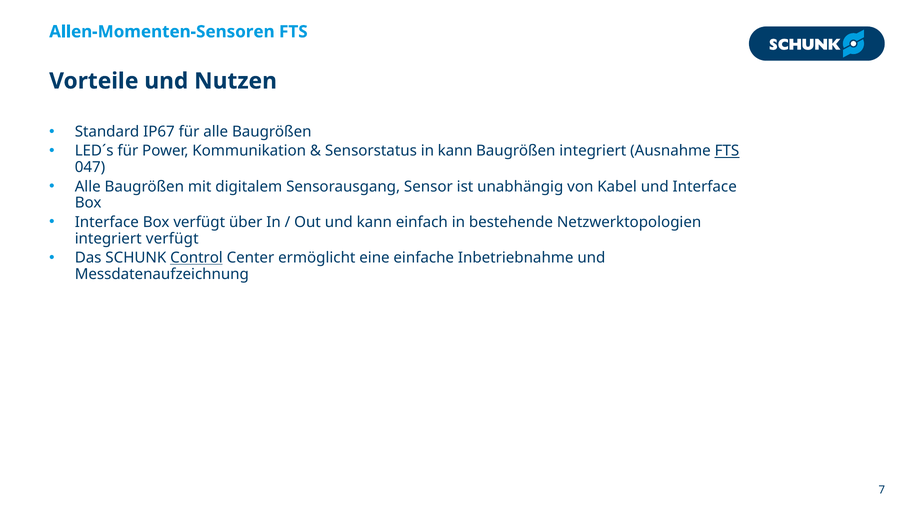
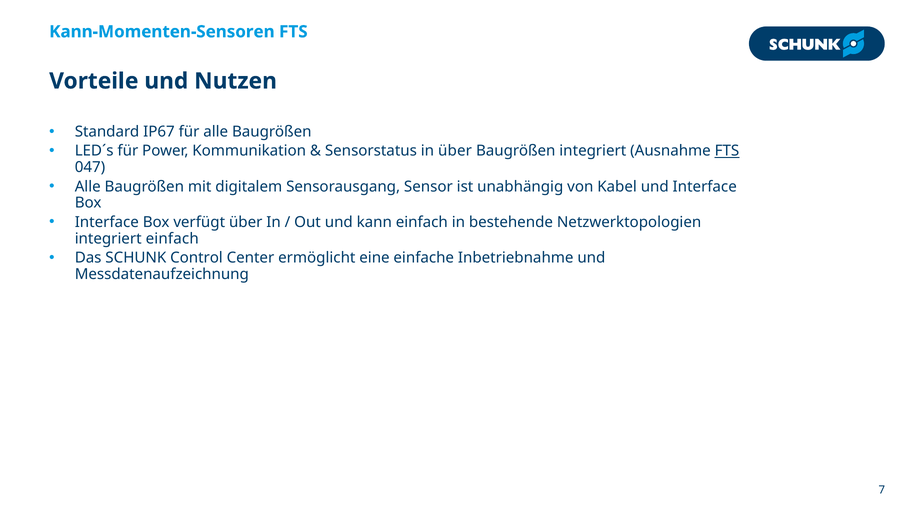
Allen-Momenten-Sensoren: Allen-Momenten-Sensoren -> Kann-Momenten-Sensoren
in kann: kann -> über
integriert verfügt: verfügt -> einfach
Control underline: present -> none
